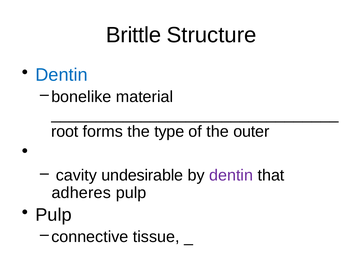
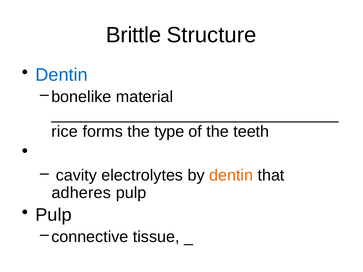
root: root -> rice
outer: outer -> teeth
undesirable: undesirable -> electrolytes
dentin at (231, 176) colour: purple -> orange
